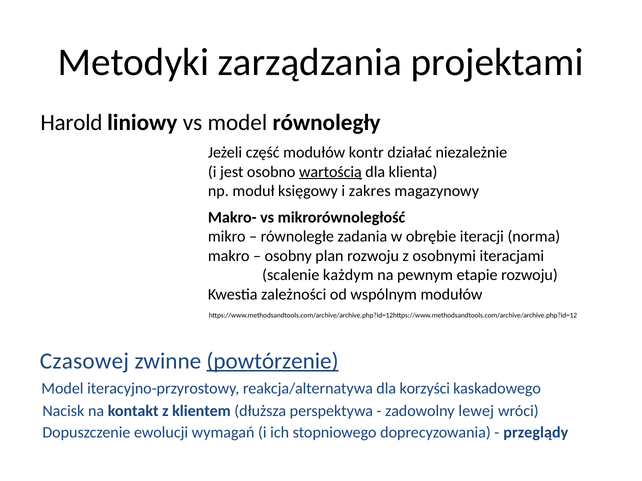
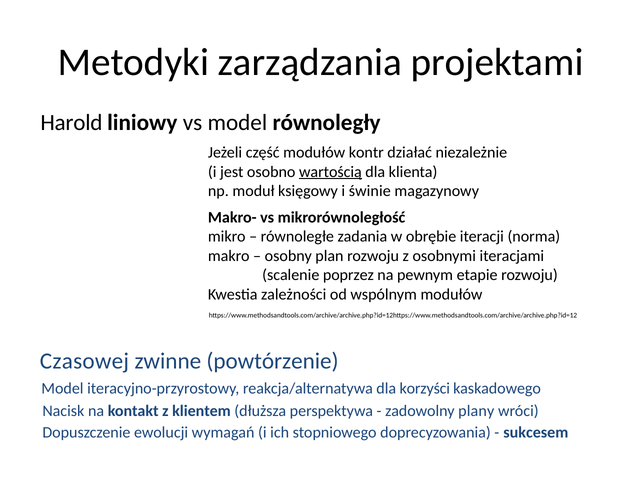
zakres: zakres -> świnie
każdym: każdym -> poprzez
powtórzenie underline: present -> none
lewej: lewej -> plany
przeglądy: przeglądy -> sukcesem
